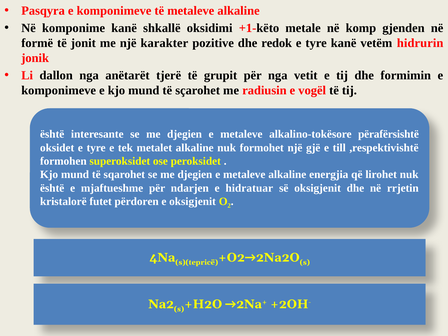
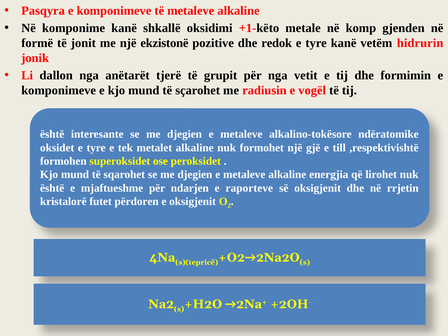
karakter: karakter -> ekzistonë
përafërsishtë: përafërsishtë -> ndëratomike
hidratuar: hidratuar -> raporteve
